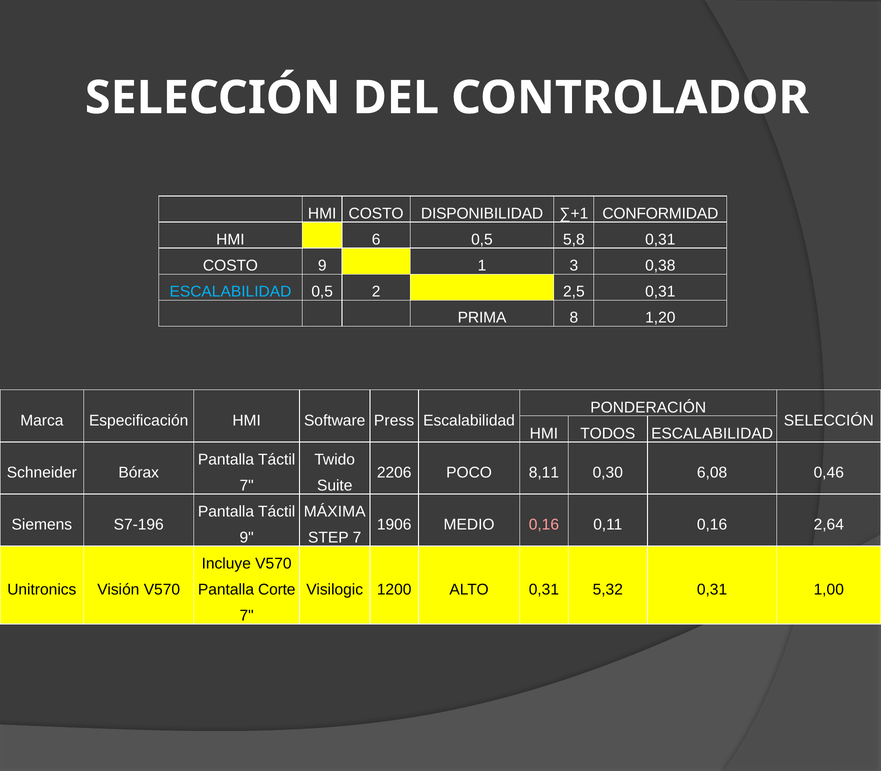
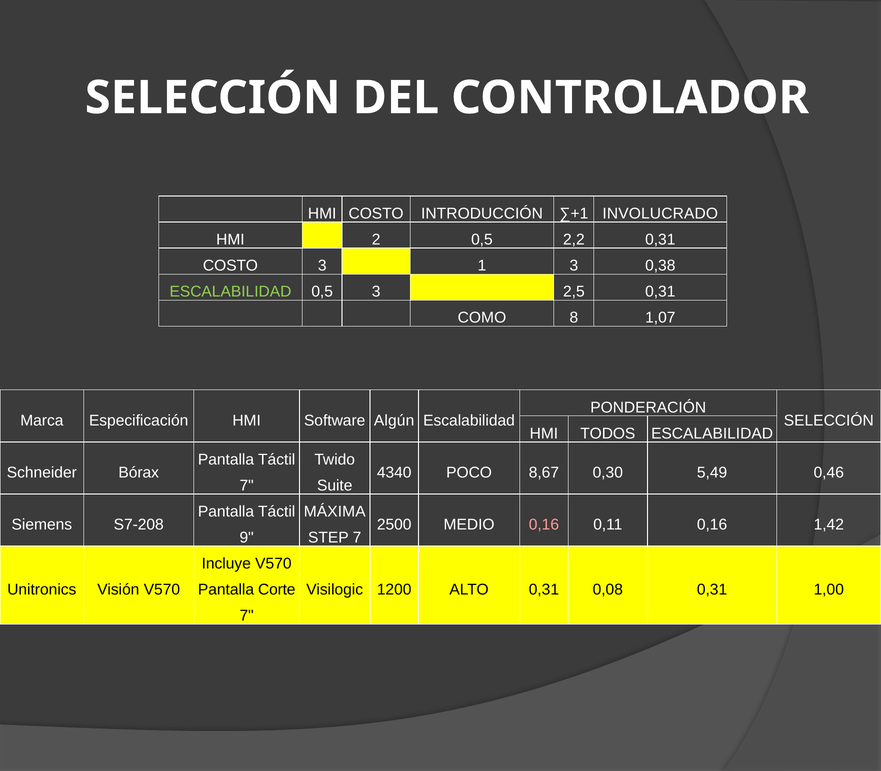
DISPONIBILIDAD: DISPONIBILIDAD -> INTRODUCCIÓN
CONFORMIDAD: CONFORMIDAD -> INVOLUCRADO
6: 6 -> 2
5,8: 5,8 -> 2,2
COSTO 9: 9 -> 3
ESCALABILIDAD at (230, 292) colour: light blue -> light green
0,5 2: 2 -> 3
PRIMA: PRIMA -> COMO
1,20: 1,20 -> 1,07
Press: Press -> Algún
2206: 2206 -> 4340
8,11: 8,11 -> 8,67
6,08: 6,08 -> 5,49
S7-196: S7-196 -> S7-208
1906: 1906 -> 2500
2,64: 2,64 -> 1,42
5,32: 5,32 -> 0,08
